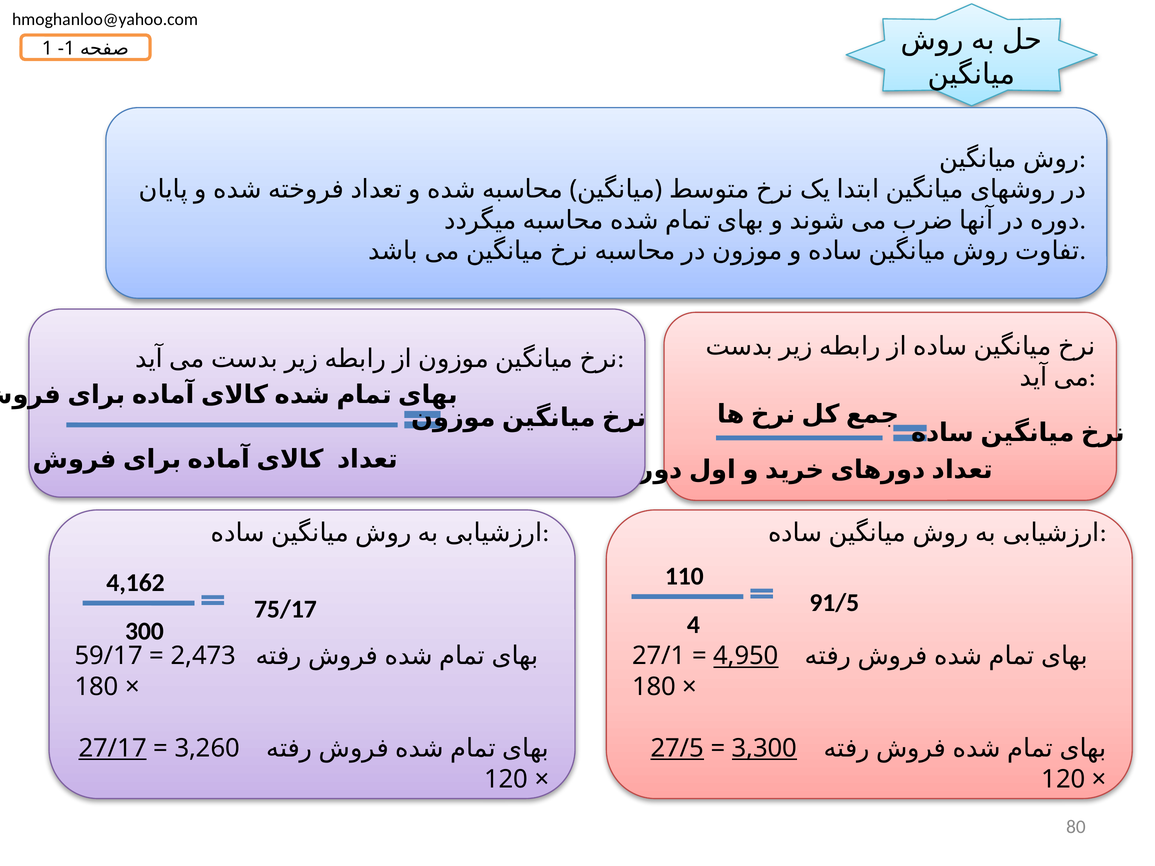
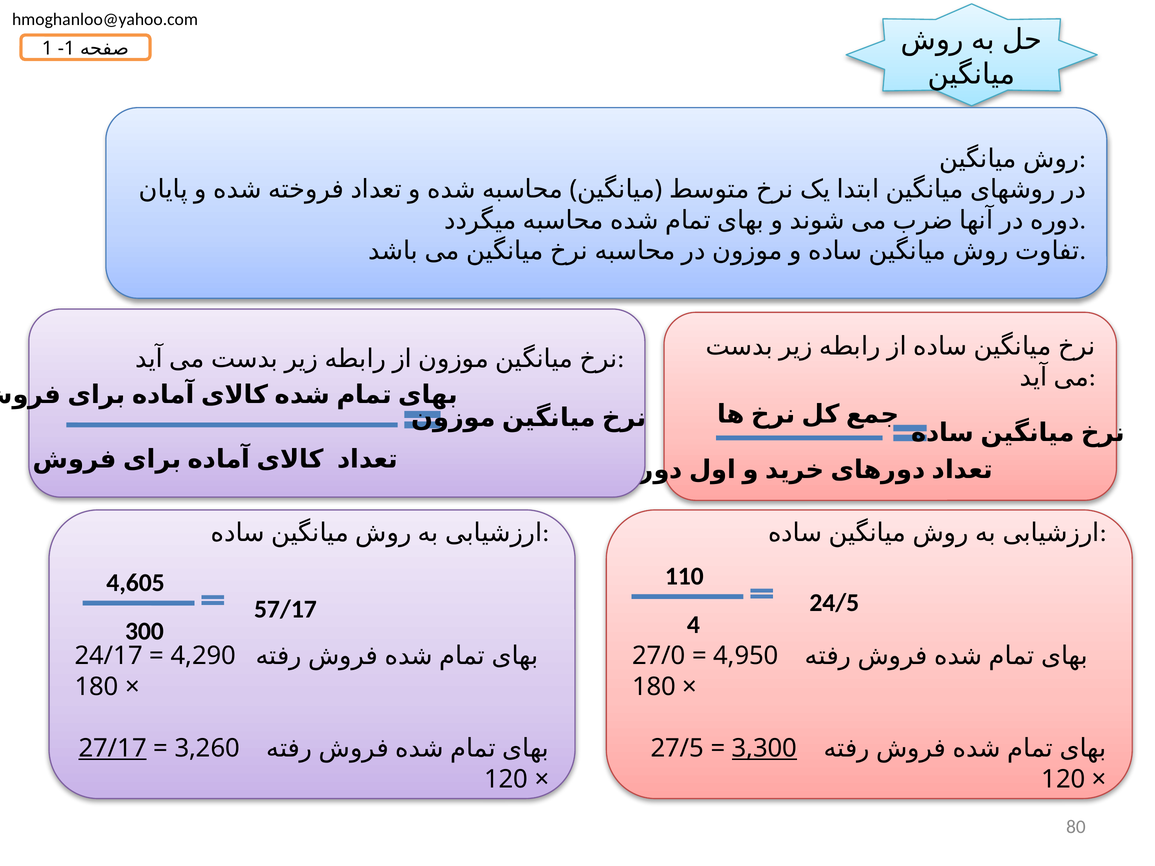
4,162: 4,162 -> 4,605
91/5: 91/5 -> 24/5
75/17: 75/17 -> 57/17
59/17: 59/17 -> 24/17
2,473: 2,473 -> 4,290
27/1: 27/1 -> 27/0
4,950 underline: present -> none
27/5 underline: present -> none
